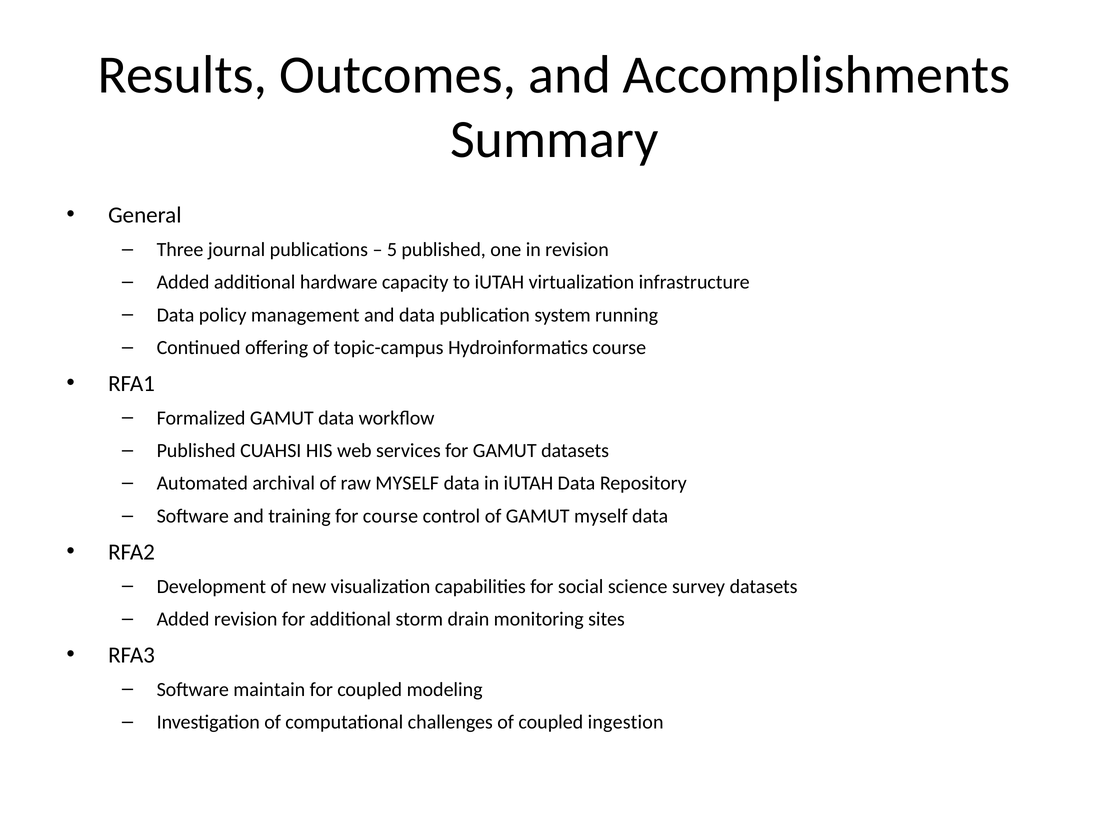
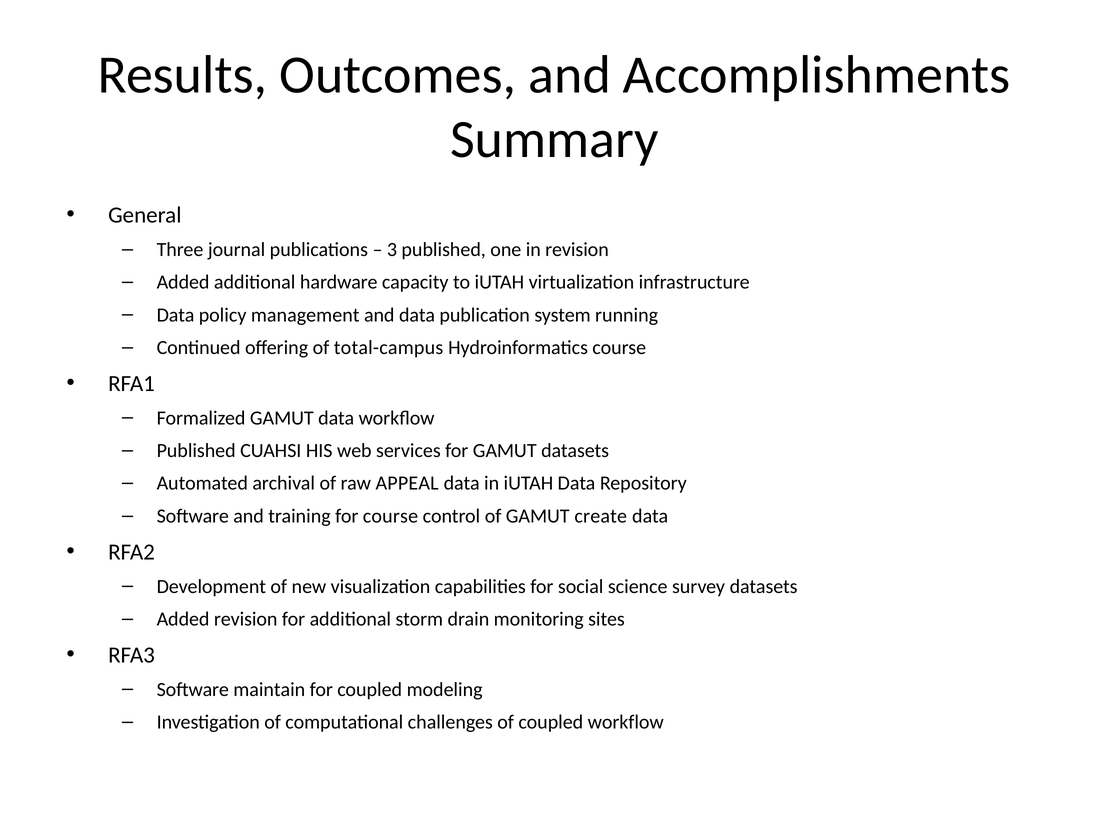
5: 5 -> 3
topic-campus: topic-campus -> total-campus
raw MYSELF: MYSELF -> APPEAL
GAMUT myself: myself -> create
coupled ingestion: ingestion -> workflow
